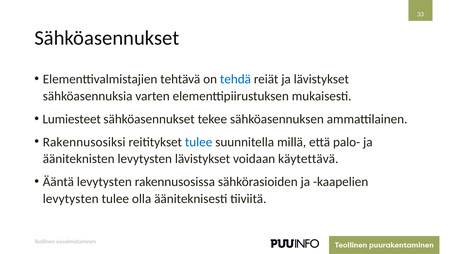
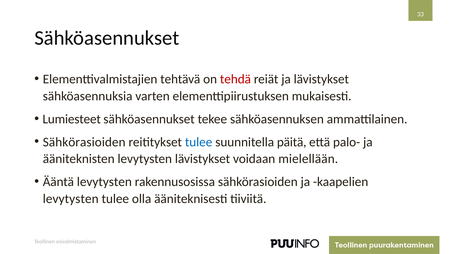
tehdä colour: blue -> red
Rakennusosiksi at (84, 142): Rakennusosiksi -> Sähkörasioiden
millä: millä -> päitä
käytettävä: käytettävä -> mielellään
